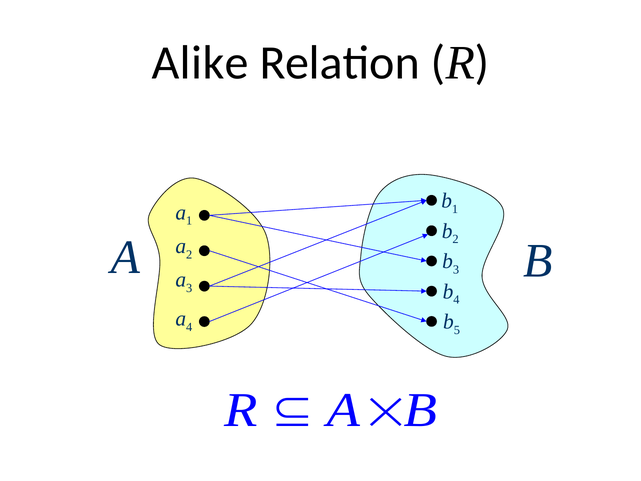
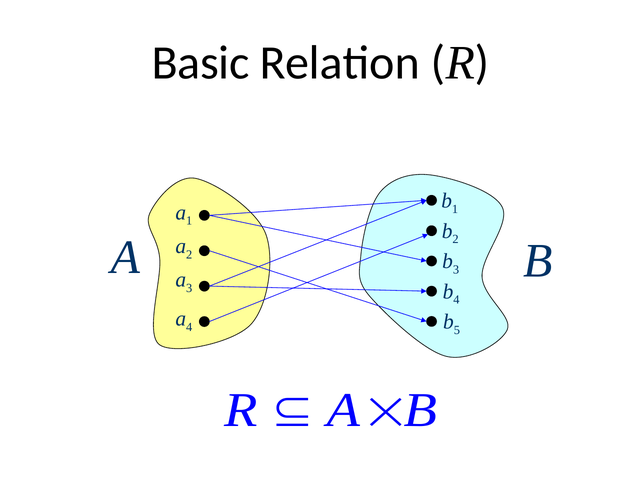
Alike: Alike -> Basic
